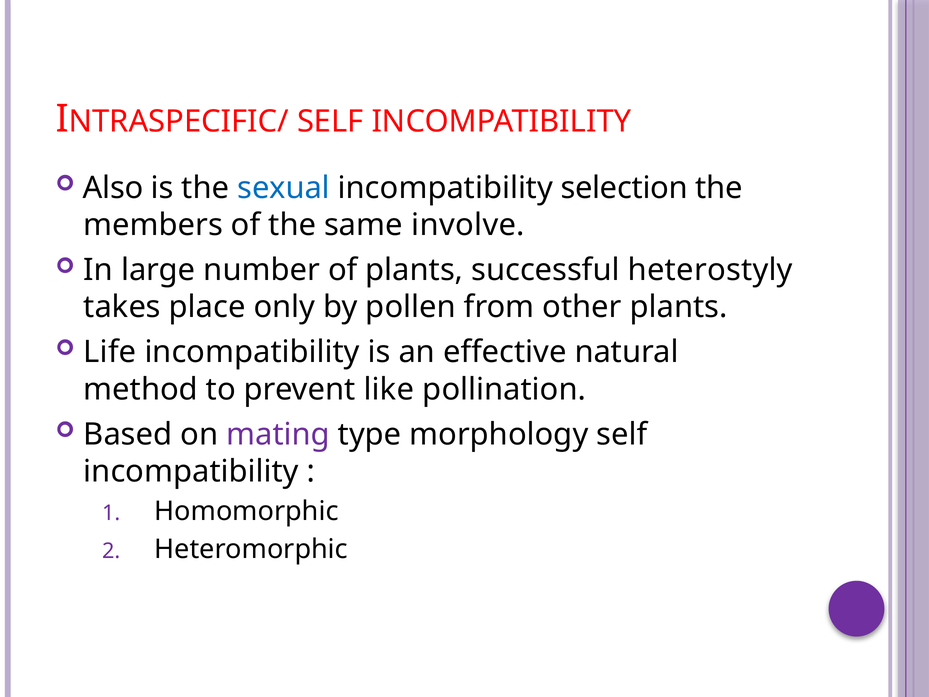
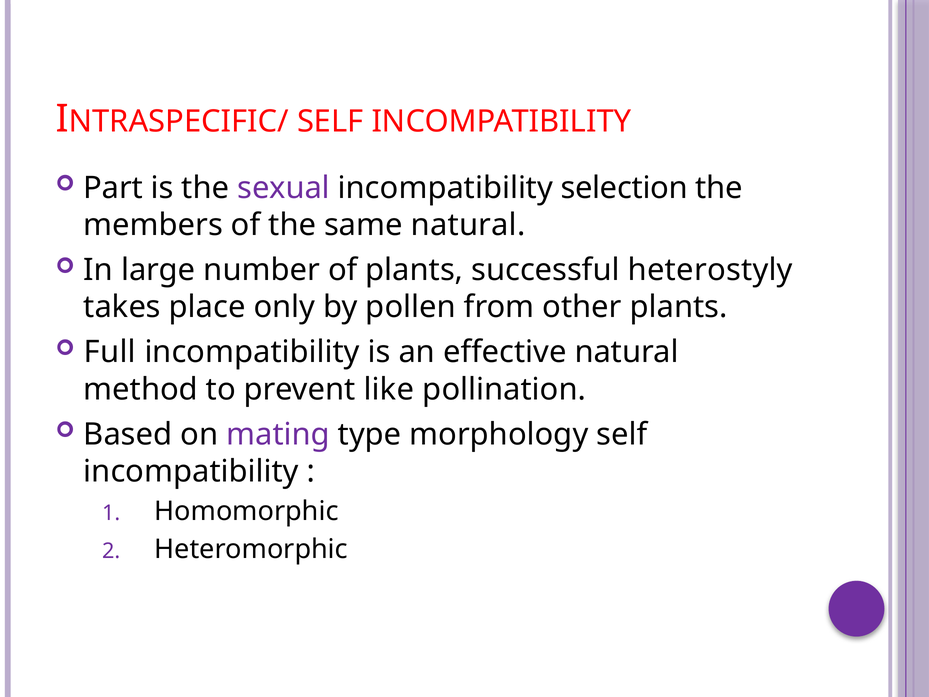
Also: Also -> Part
sexual colour: blue -> purple
same involve: involve -> natural
Life: Life -> Full
